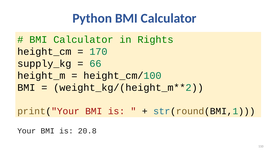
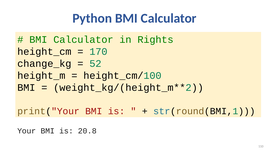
supply_kg: supply_kg -> change_kg
66: 66 -> 52
